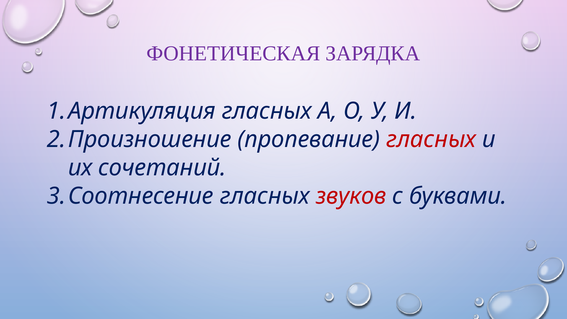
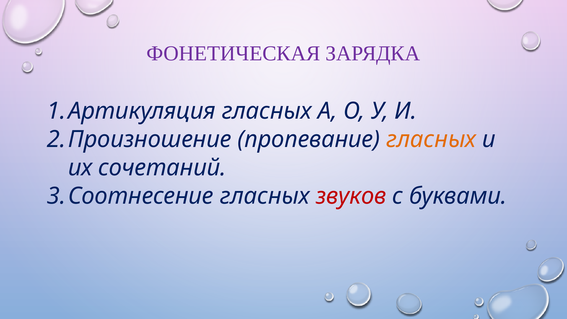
гласных at (431, 139) colour: red -> orange
